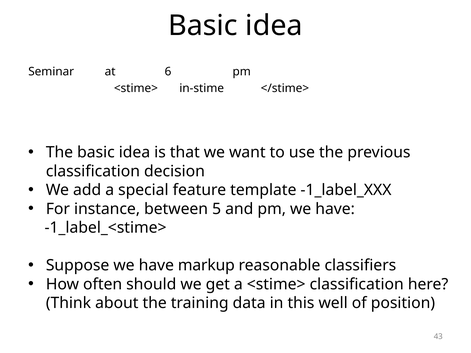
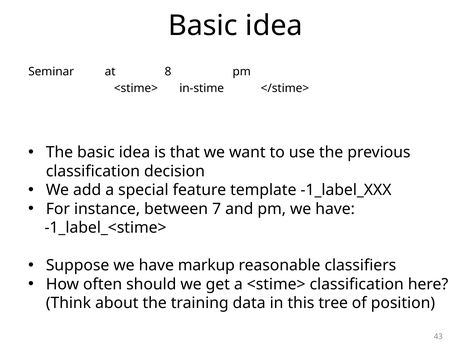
6: 6 -> 8
5: 5 -> 7
well: well -> tree
